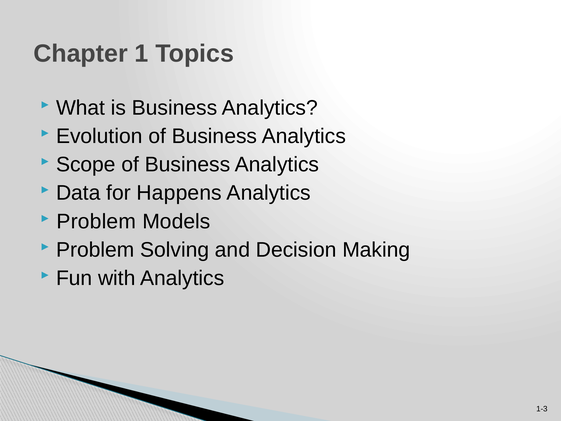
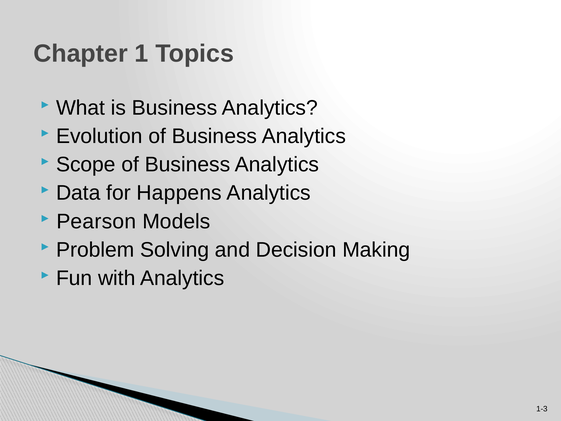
Problem at (96, 221): Problem -> Pearson
